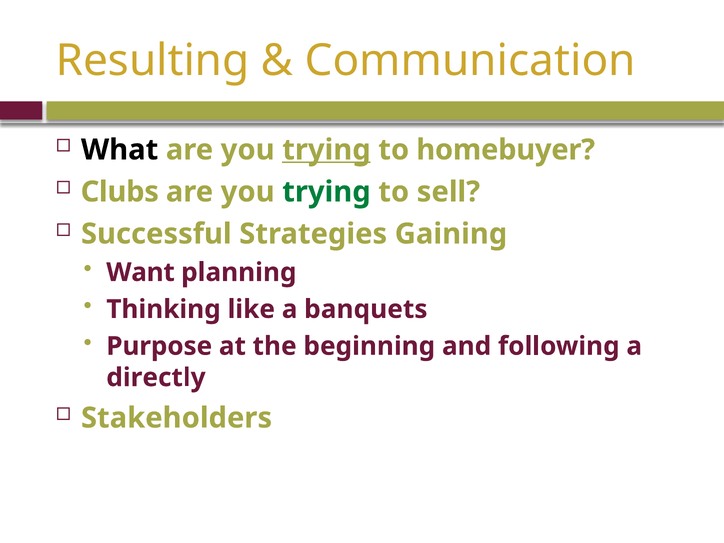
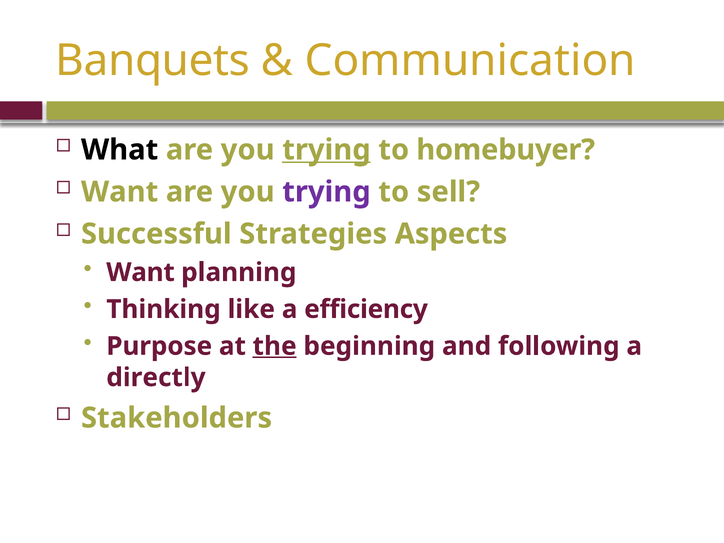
Resulting: Resulting -> Banquets
Clubs at (120, 192): Clubs -> Want
trying at (326, 192) colour: green -> purple
Gaining: Gaining -> Aspects
banquets: banquets -> efficiency
the underline: none -> present
